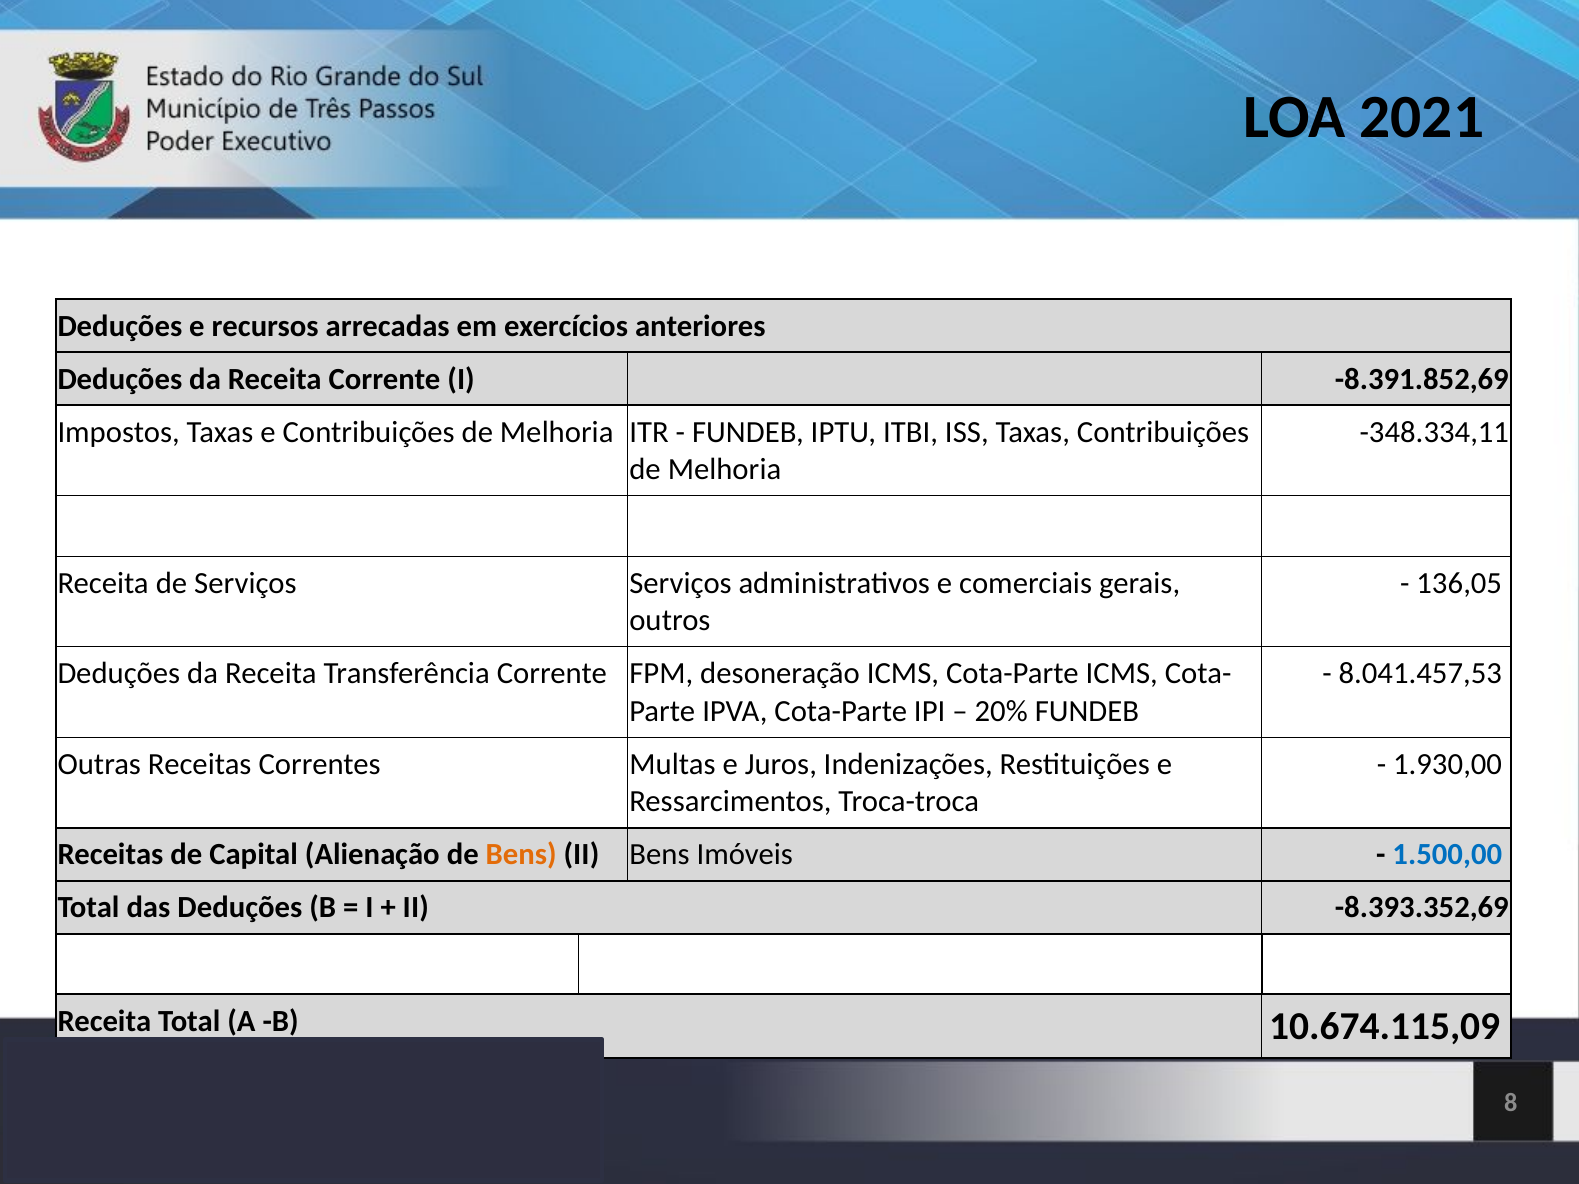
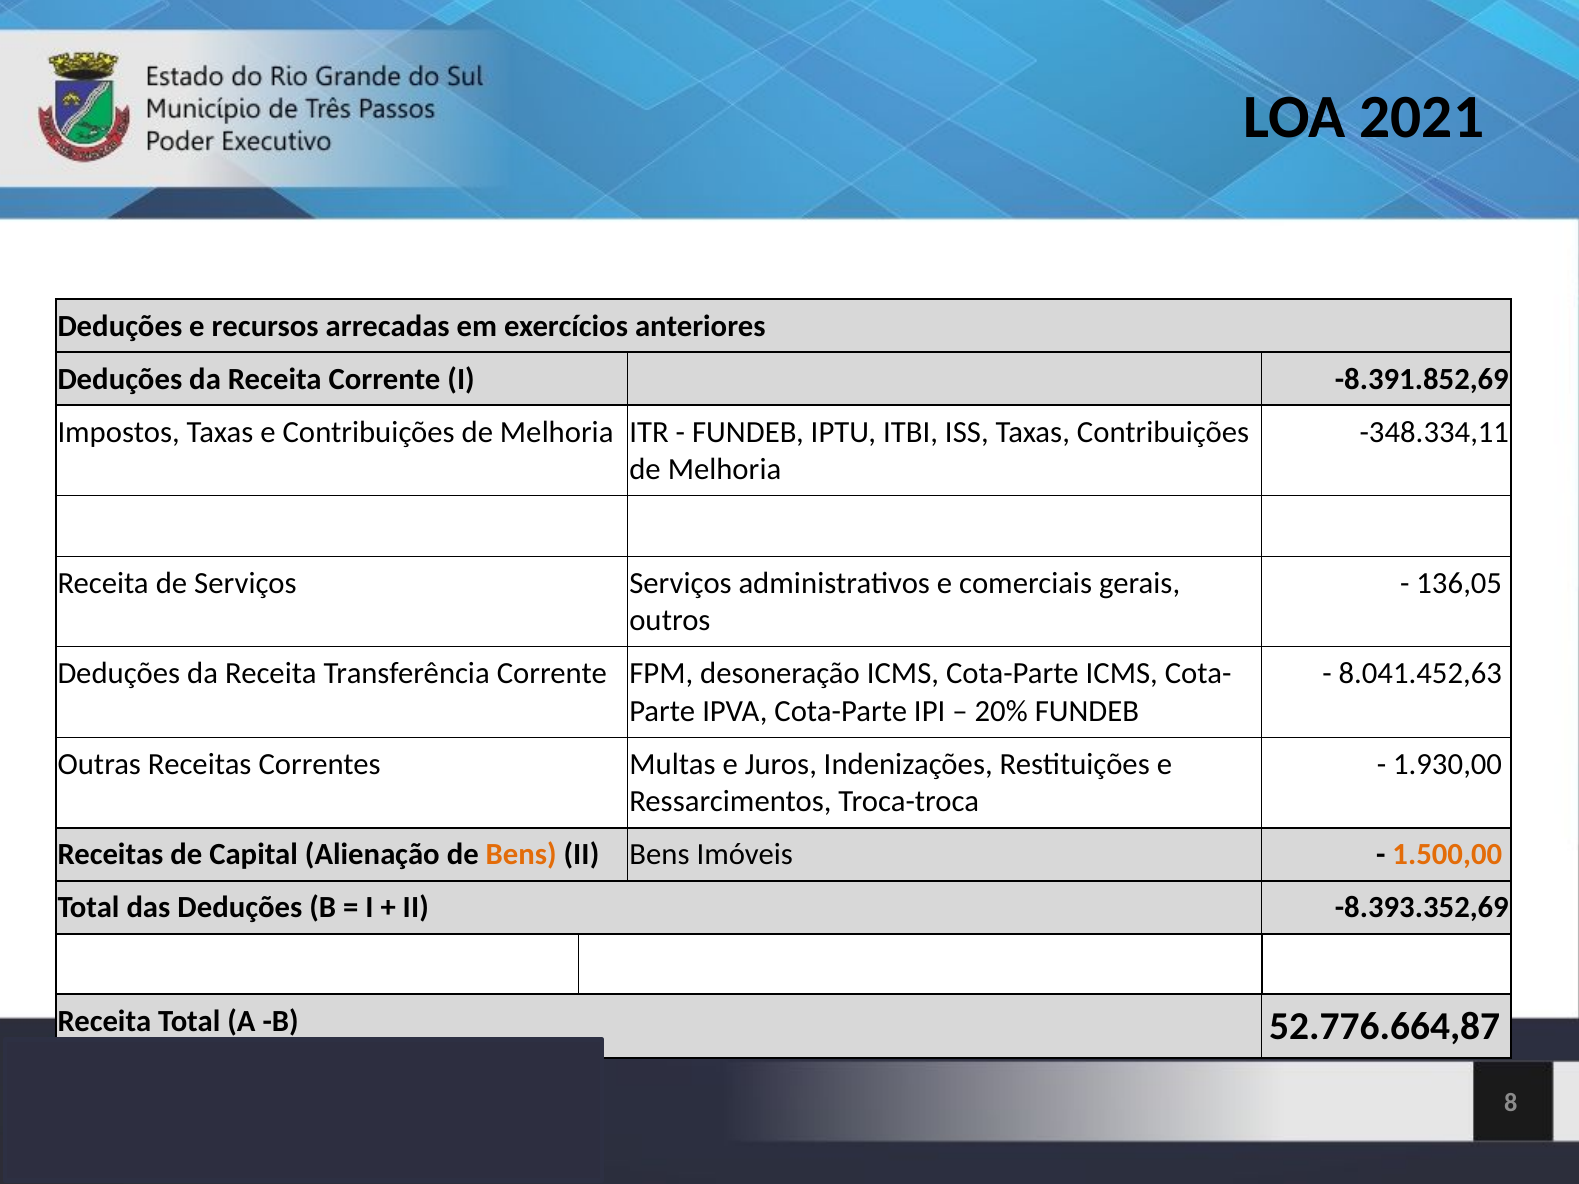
8.041.457,53: 8.041.457,53 -> 8.041.452,63
1.500,00 colour: blue -> orange
10.674.115,09: 10.674.115,09 -> 52.776.664,87
